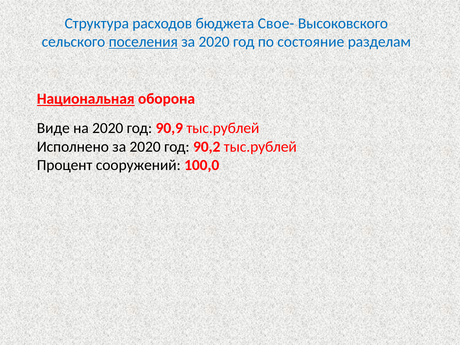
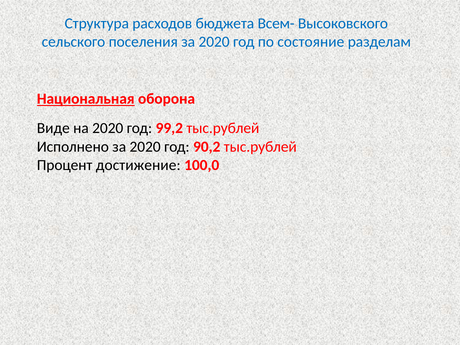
Свое-: Свое- -> Всем-
поселения underline: present -> none
90,9: 90,9 -> 99,2
сооружений: сооружений -> достижение
